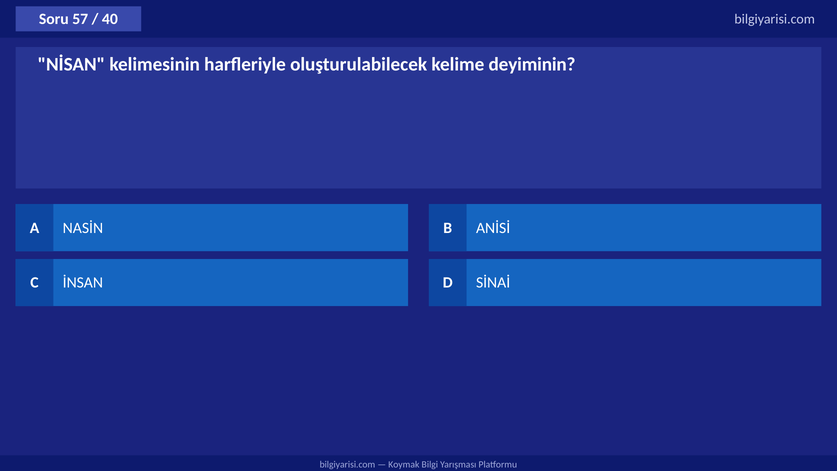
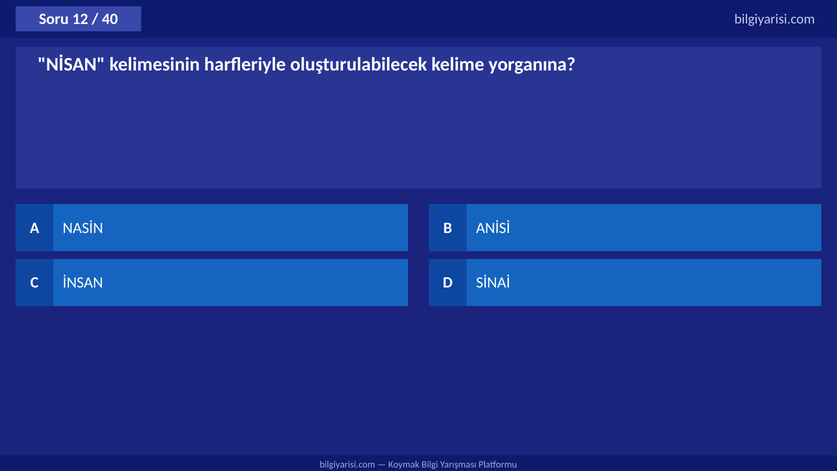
57: 57 -> 12
deyiminin: deyiminin -> yorganına
